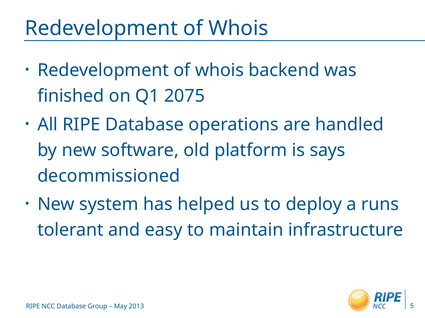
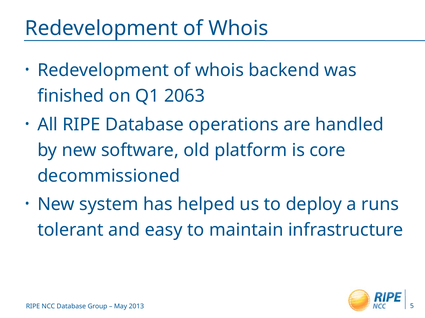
2075: 2075 -> 2063
says: says -> core
